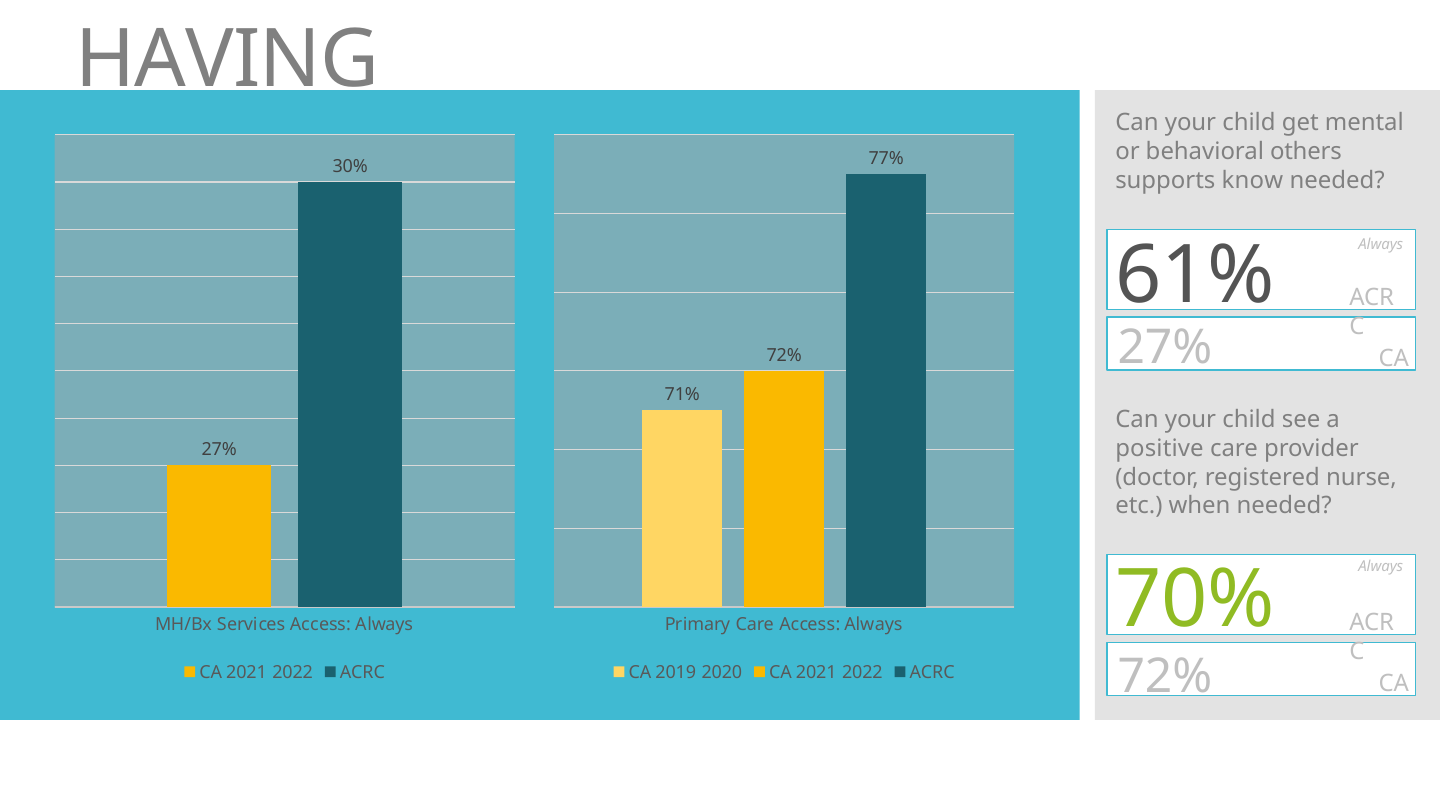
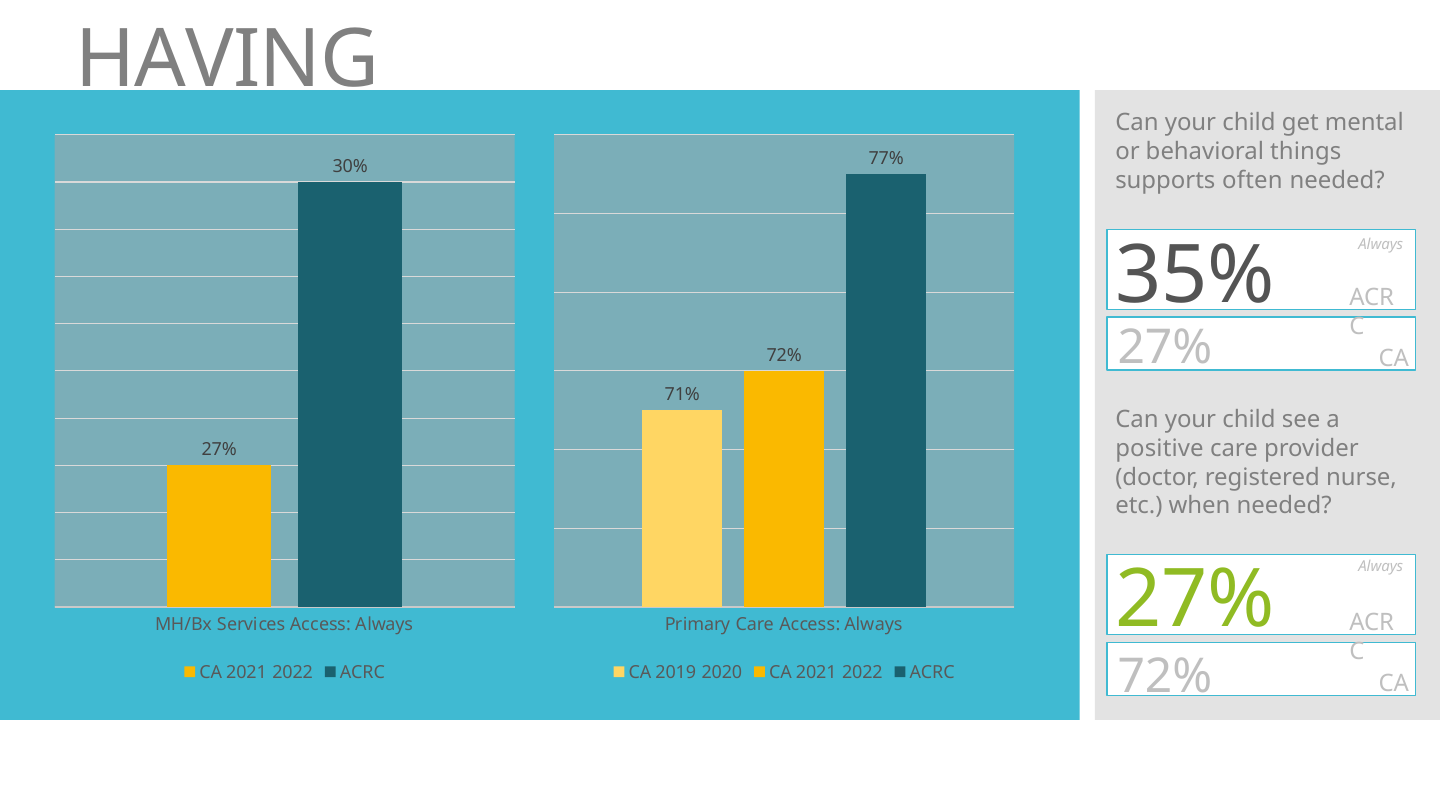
others: others -> things
know: know -> often
61%: 61% -> 35%
70% at (1195, 600): 70% -> 27%
